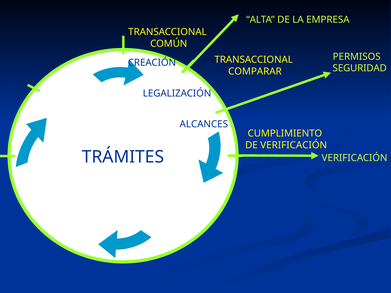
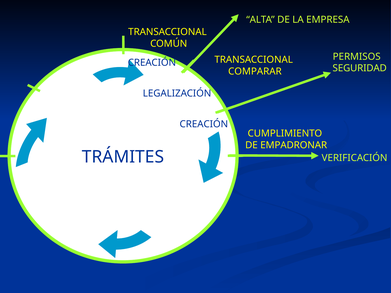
ALCANCES at (204, 124): ALCANCES -> CREACIÓN
DE VERIFICACIÓN: VERIFICACIÓN -> EMPADRONAR
